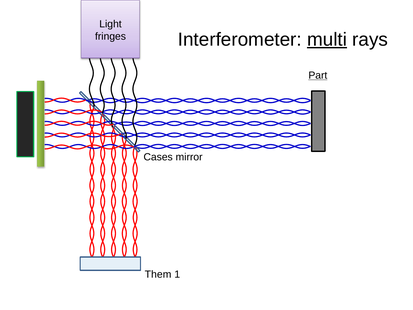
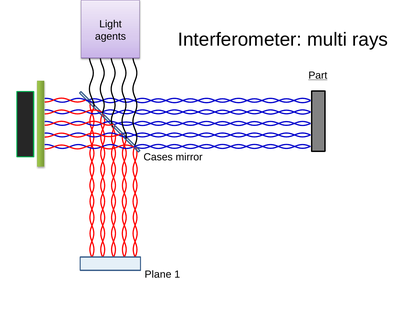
multi underline: present -> none
fringes: fringes -> agents
Them: Them -> Plane
